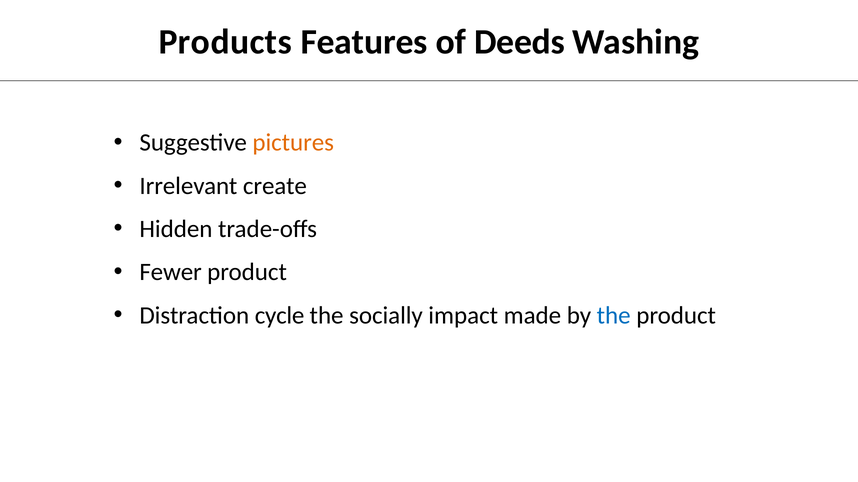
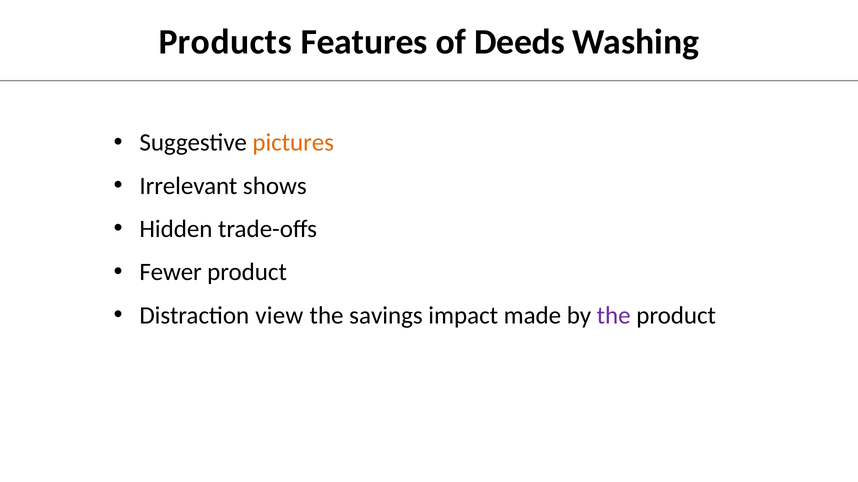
create: create -> shows
cycle: cycle -> view
socially: socially -> savings
the at (614, 316) colour: blue -> purple
